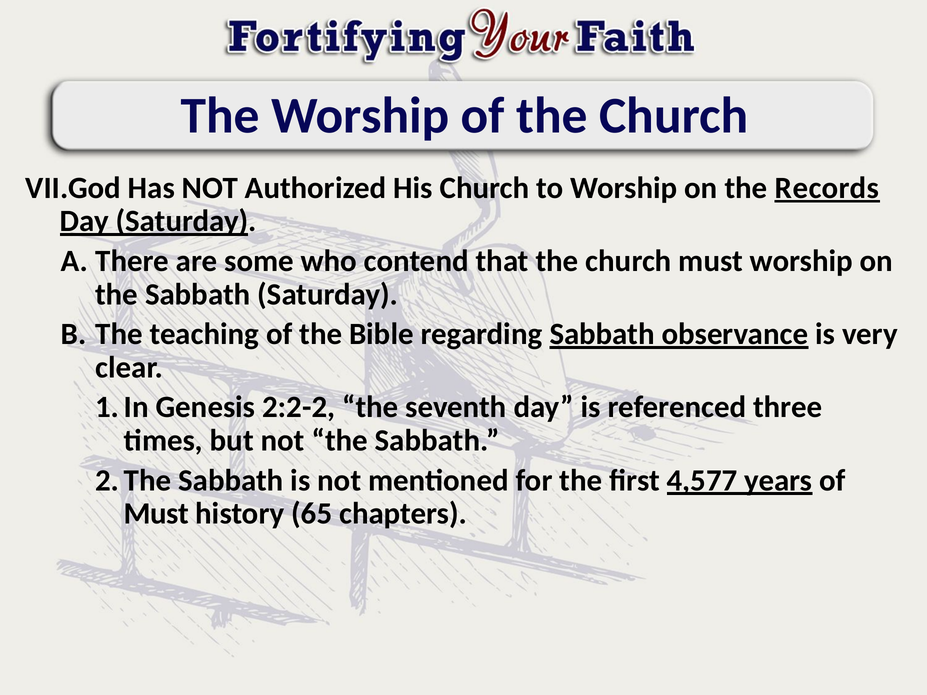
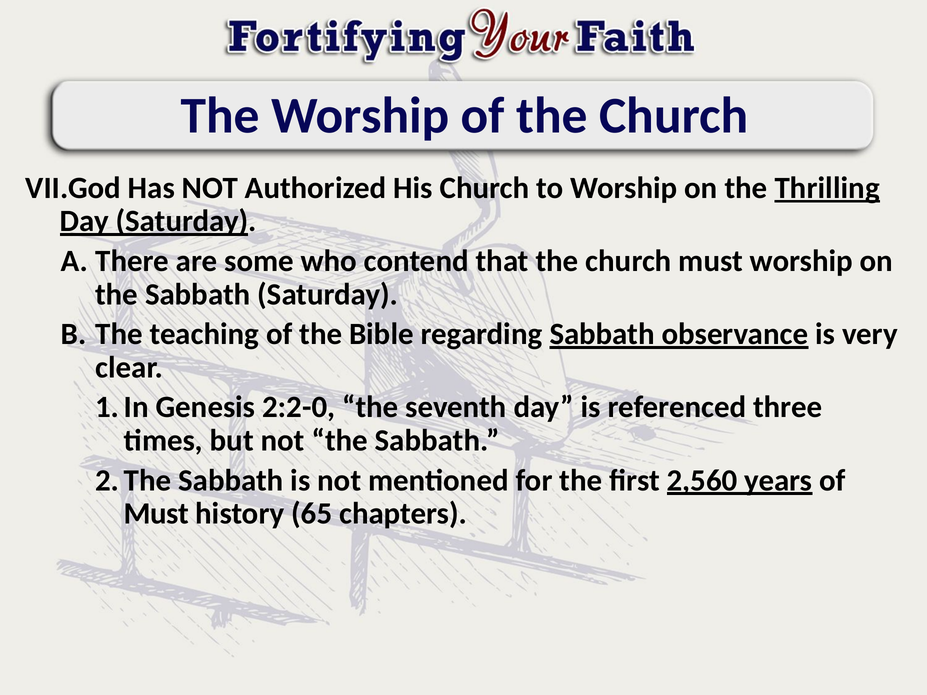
Records: Records -> Thrilling
2:2-2: 2:2-2 -> 2:2-0
4,577: 4,577 -> 2,560
